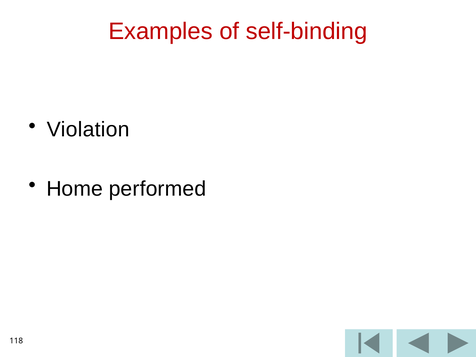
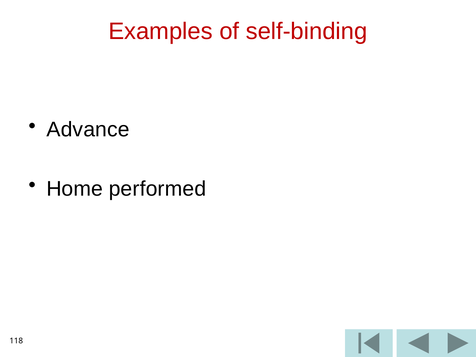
Violation: Violation -> Advance
